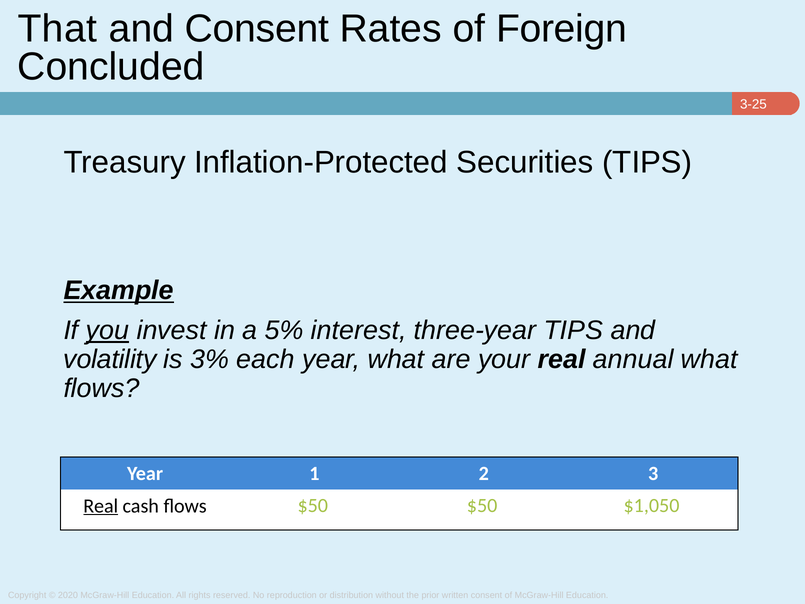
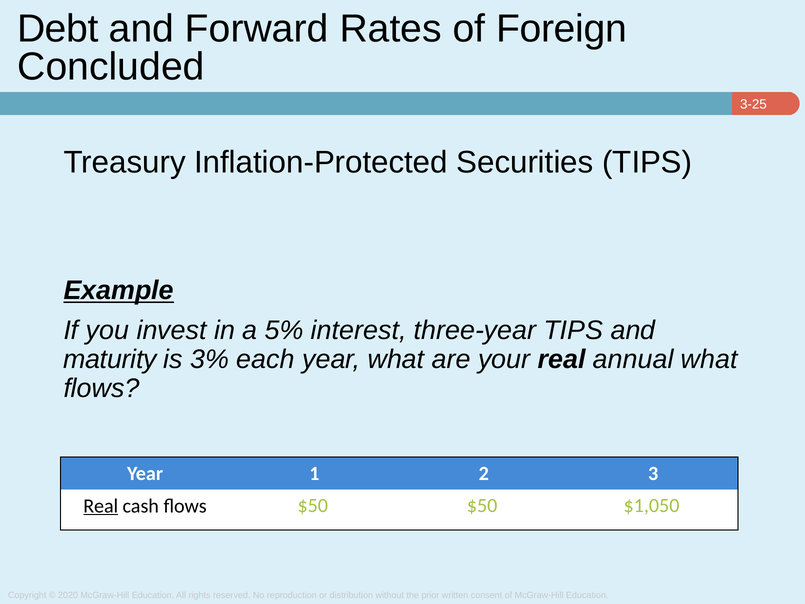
That: That -> Debt
and Consent: Consent -> Forward
you underline: present -> none
volatility: volatility -> maturity
